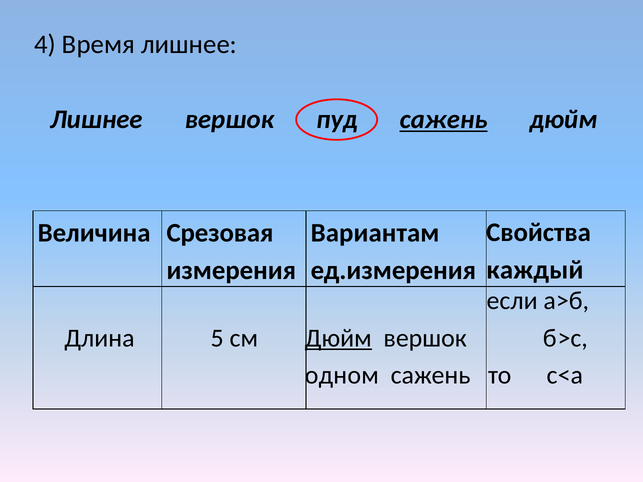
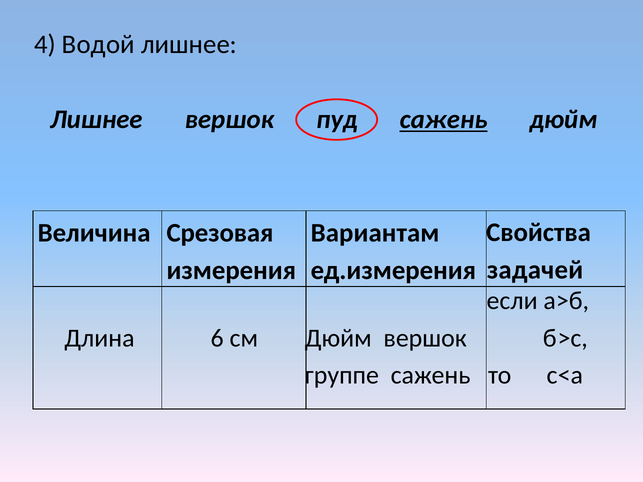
Время: Время -> Водой
каждый: каждый -> задачей
5: 5 -> 6
Дюйм at (338, 338) underline: present -> none
одном: одном -> группе
